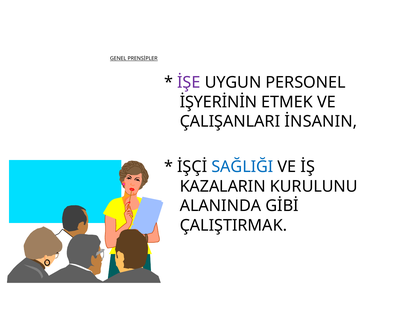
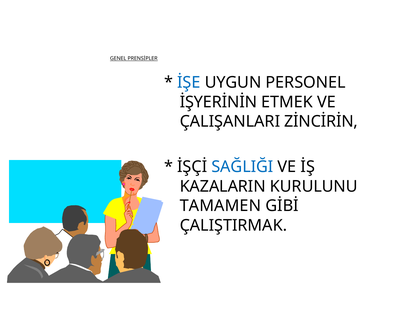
İŞE colour: purple -> blue
İNSANIN: İNSANIN -> ZİNCİRİN
ALANINDA: ALANINDA -> TAMAMEN
